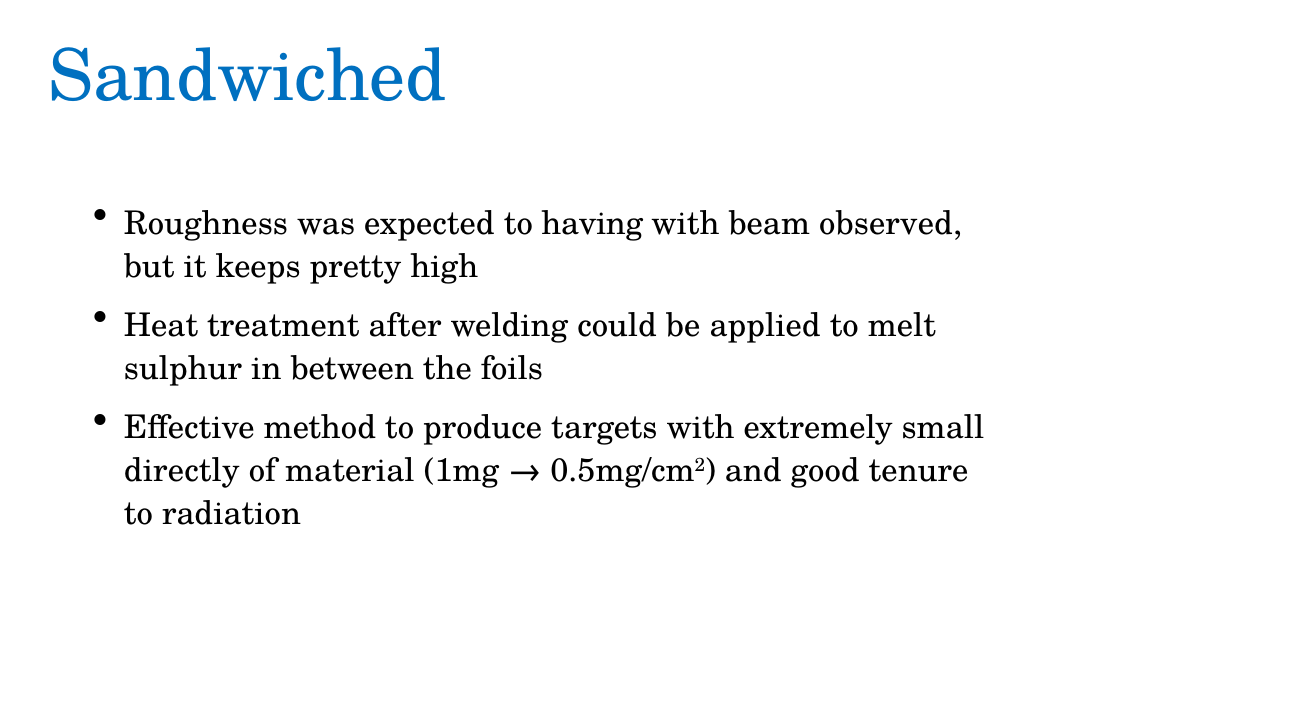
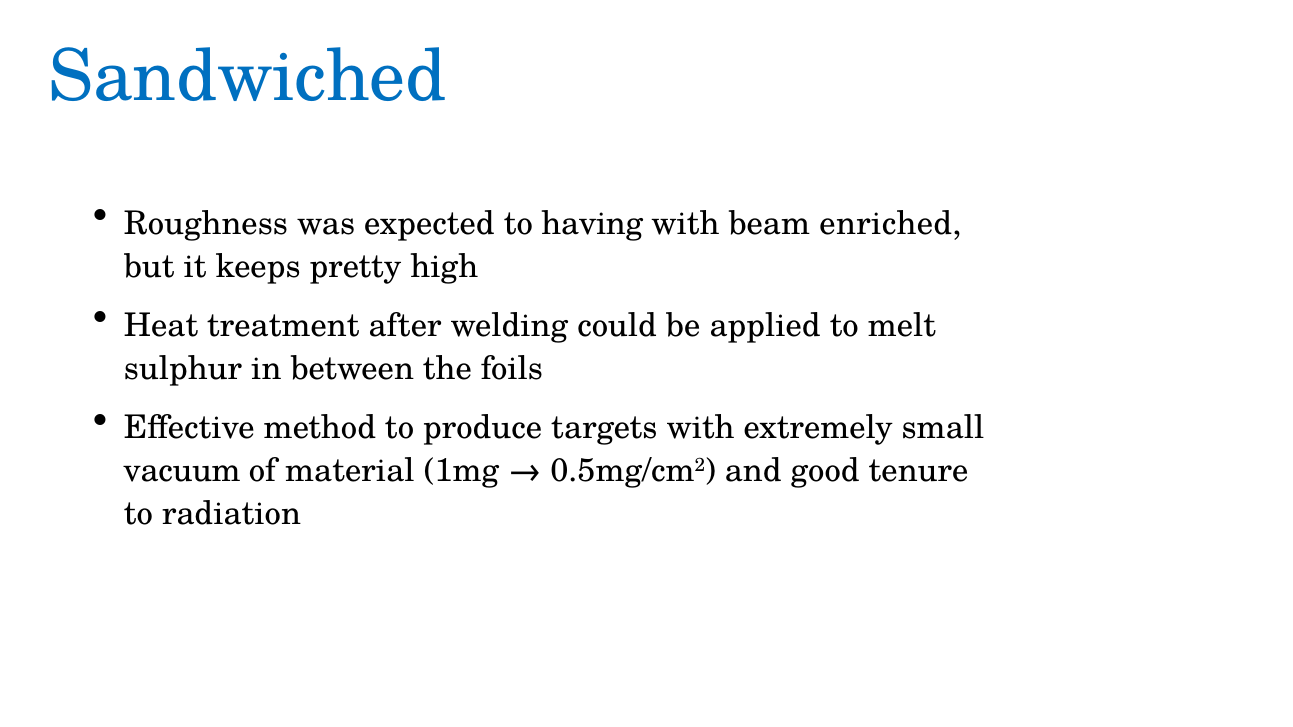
observed: observed -> enriched
directly: directly -> vacuum
